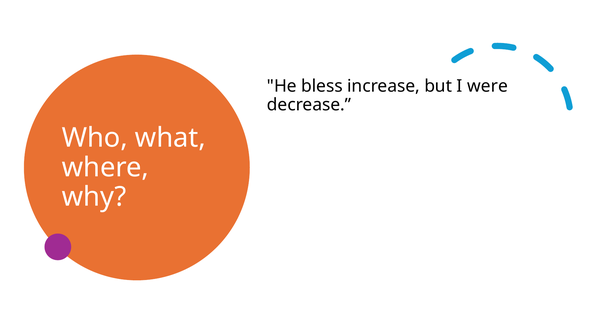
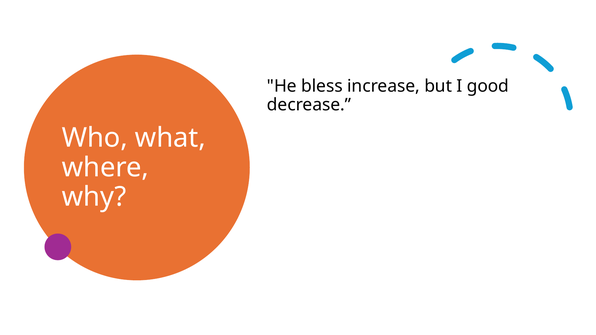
were: were -> good
